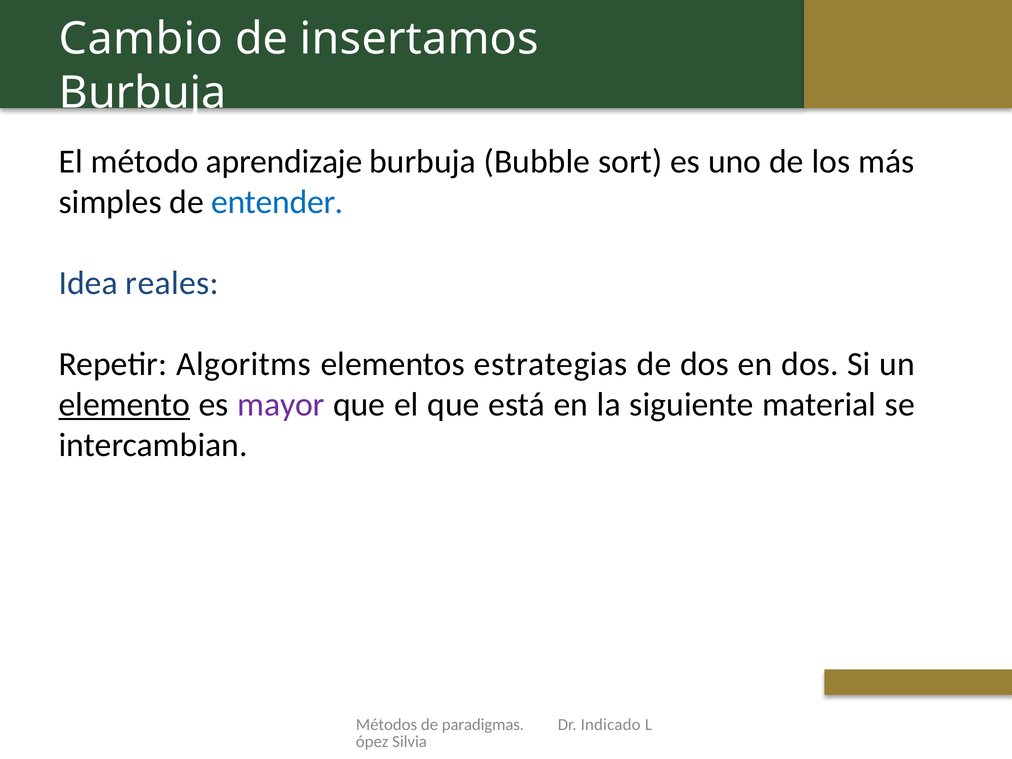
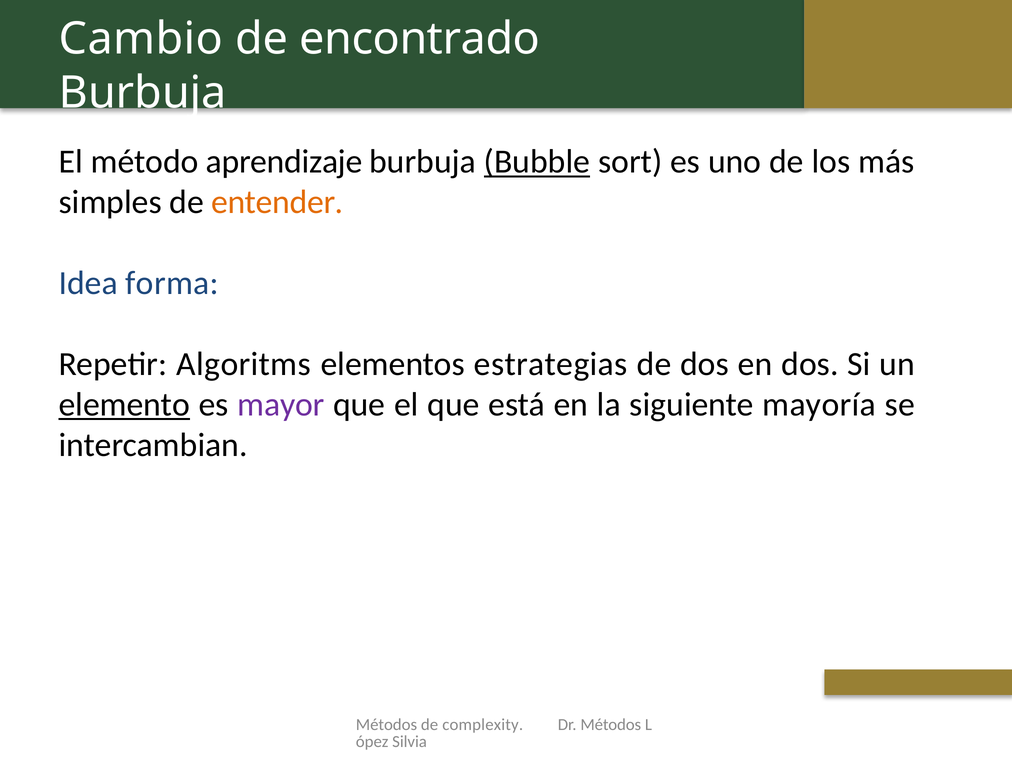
insertamos: insertamos -> encontrado
Bubble underline: none -> present
entender colour: blue -> orange
reales: reales -> forma
material: material -> mayoría
paradigmas: paradigmas -> complexity
Dr Indicado: Indicado -> Métodos
